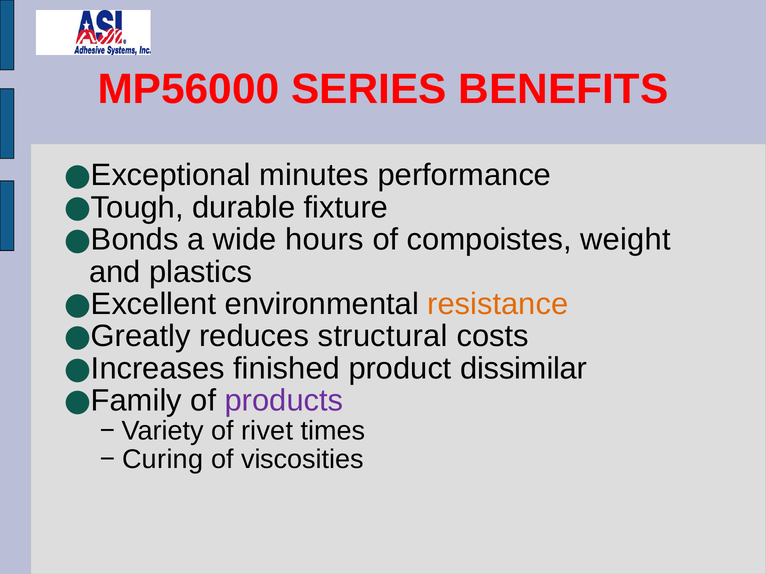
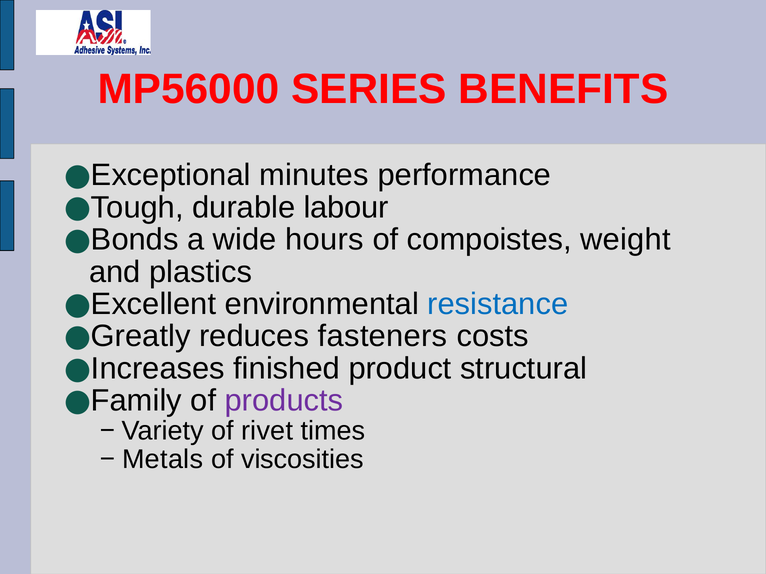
fixture: fixture -> labour
resistance colour: orange -> blue
structural: structural -> fasteners
dissimilar: dissimilar -> structural
Curing: Curing -> Metals
